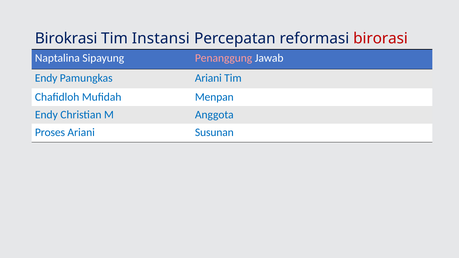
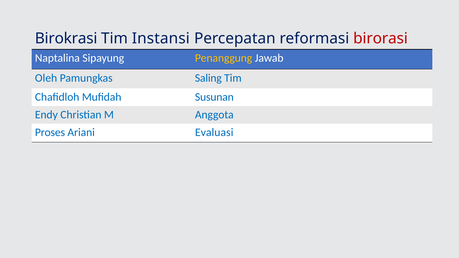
Penanggung colour: pink -> yellow
Endy at (46, 78): Endy -> Oleh
Pamungkas Ariani: Ariani -> Saling
Menpan: Menpan -> Susunan
Susunan: Susunan -> Evaluasi
